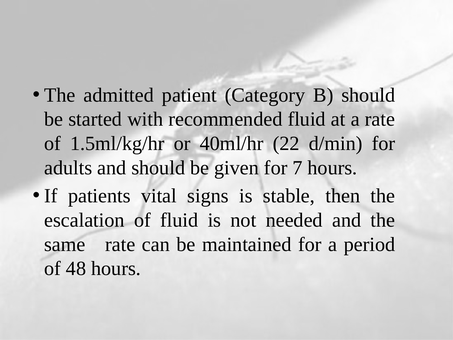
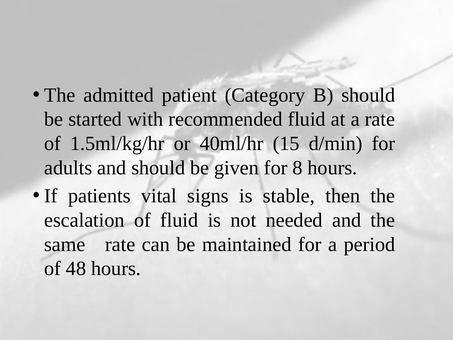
22: 22 -> 15
7: 7 -> 8
